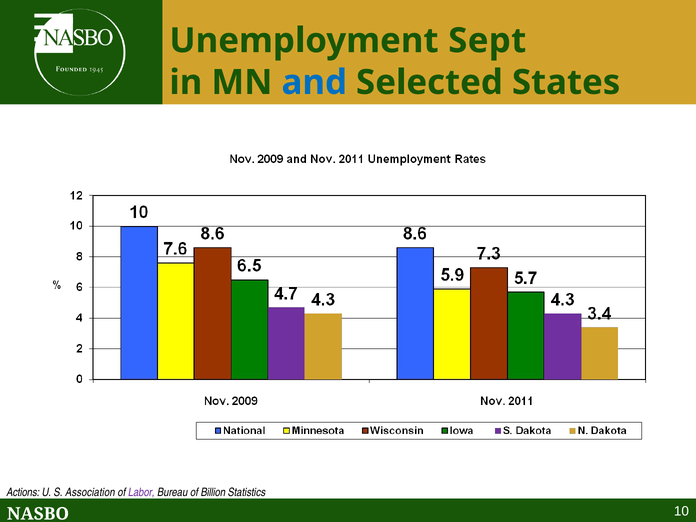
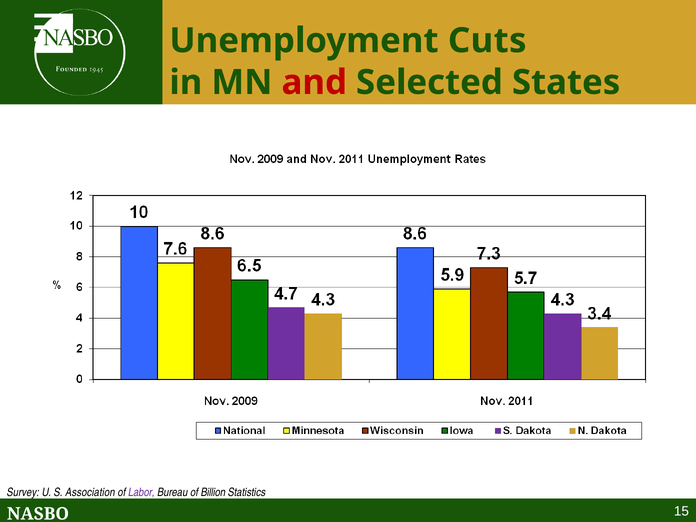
Sept: Sept -> Cuts
and colour: blue -> red
Actions: Actions -> Survey
10: 10 -> 15
